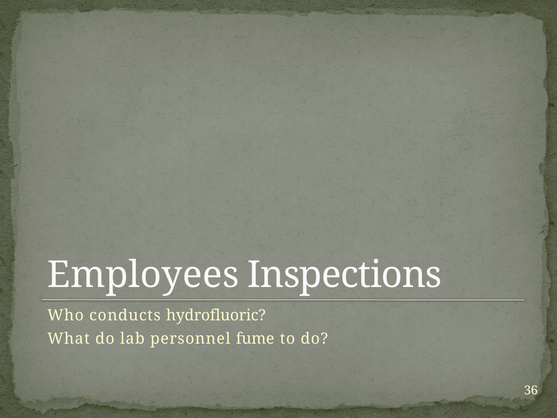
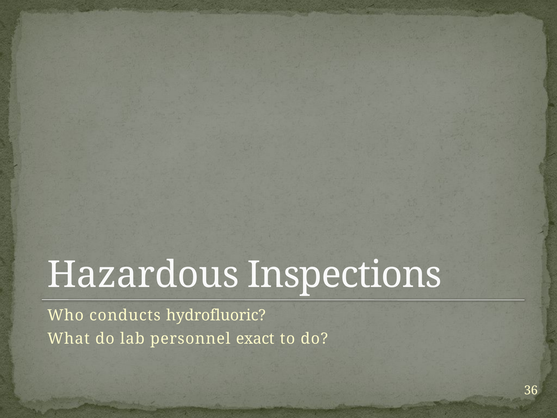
Employees: Employees -> Hazardous
fume: fume -> exact
